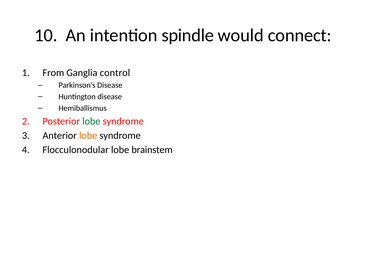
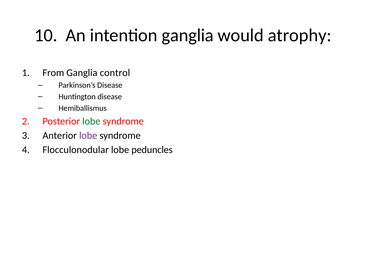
intention spindle: spindle -> ganglia
connect: connect -> atrophy
lobe at (88, 135) colour: orange -> purple
brainstem: brainstem -> peduncles
